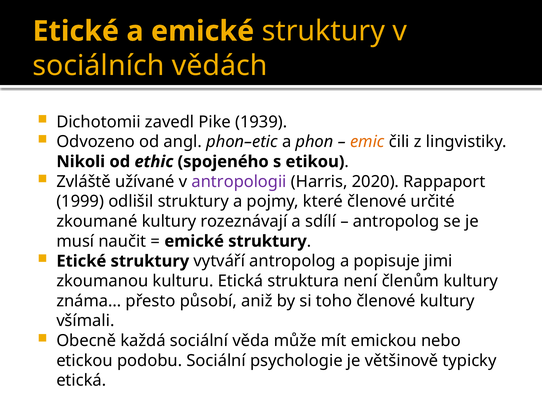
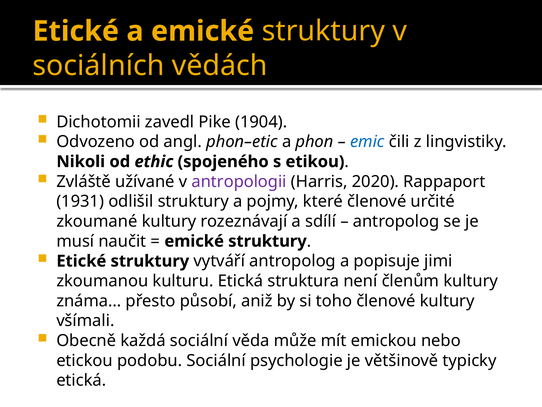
1939: 1939 -> 1904
emic colour: orange -> blue
1999: 1999 -> 1931
